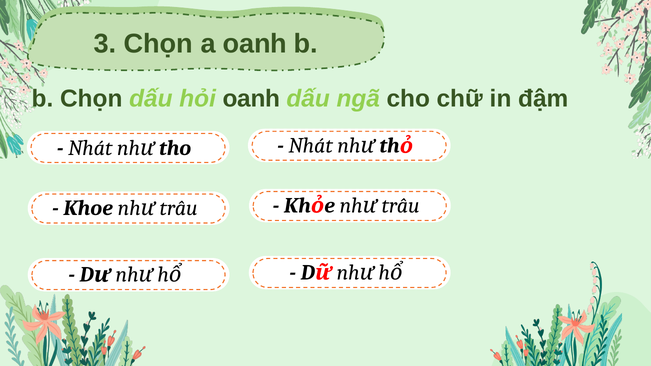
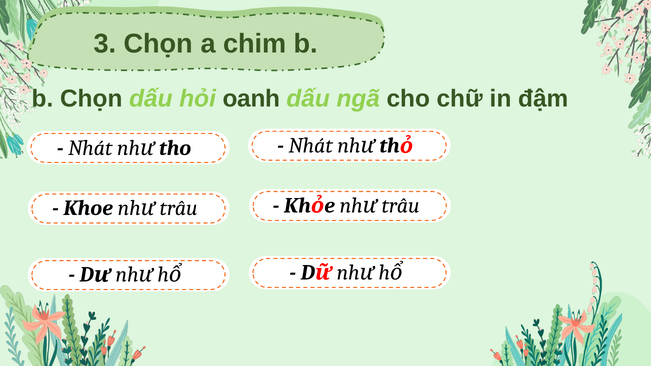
a oanh: oanh -> chim
